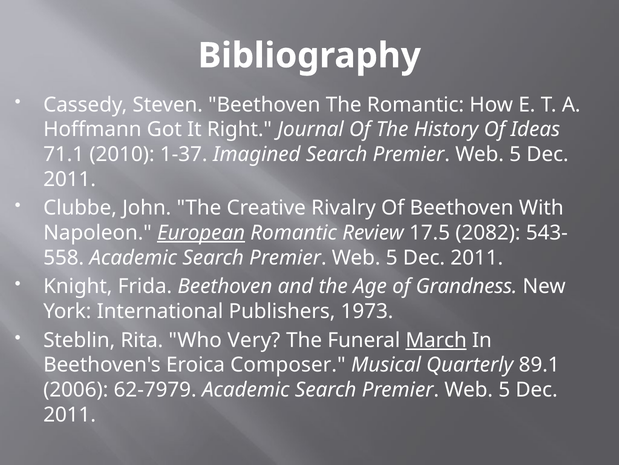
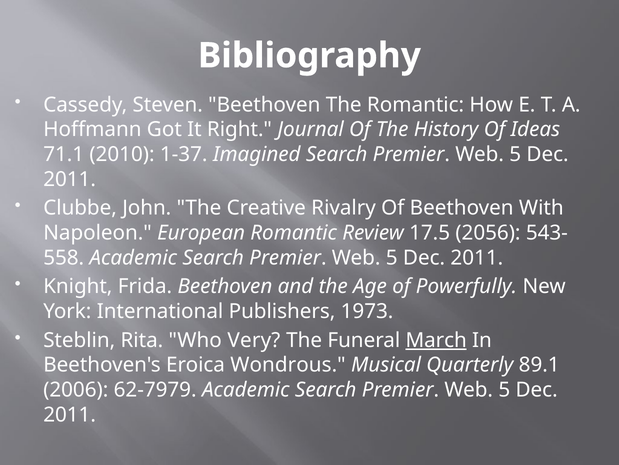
European underline: present -> none
2082: 2082 -> 2056
Grandness: Grandness -> Powerfully
Composer: Composer -> Wondrous
